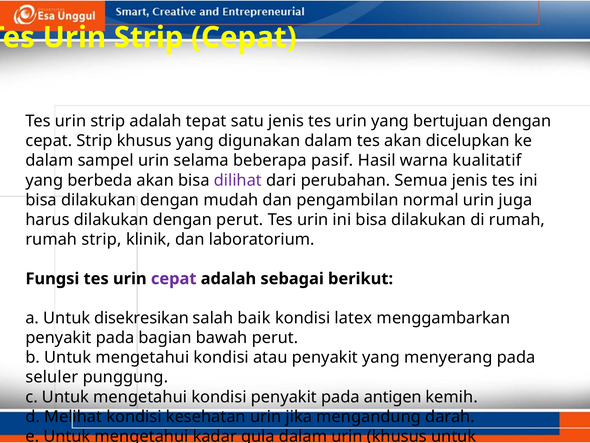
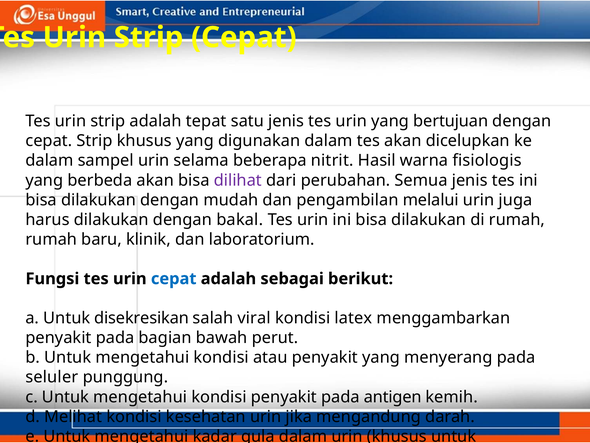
pasif: pasif -> nitrit
kualitatif: kualitatif -> fisiologis
normal: normal -> melalui
dengan perut: perut -> bakal
rumah strip: strip -> baru
cepat at (174, 278) colour: purple -> blue
baik: baik -> viral
